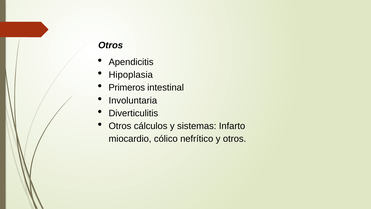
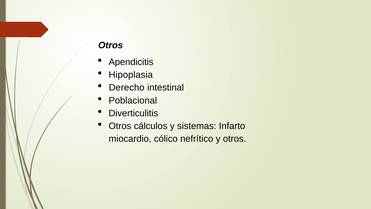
Primeros: Primeros -> Derecho
Involuntaria: Involuntaria -> Poblacional
